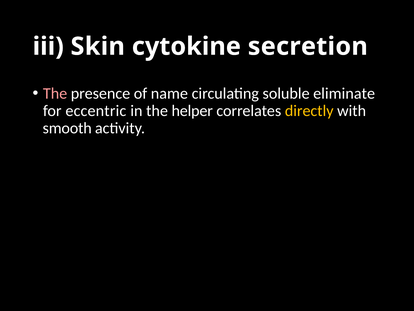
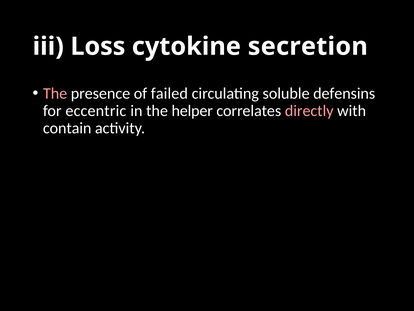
Skin: Skin -> Loss
name: name -> failed
eliminate: eliminate -> defensins
directly colour: yellow -> pink
smooth: smooth -> contain
